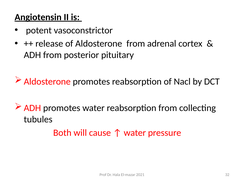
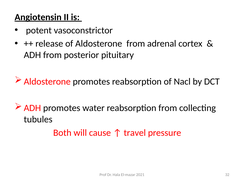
water at (135, 133): water -> travel
